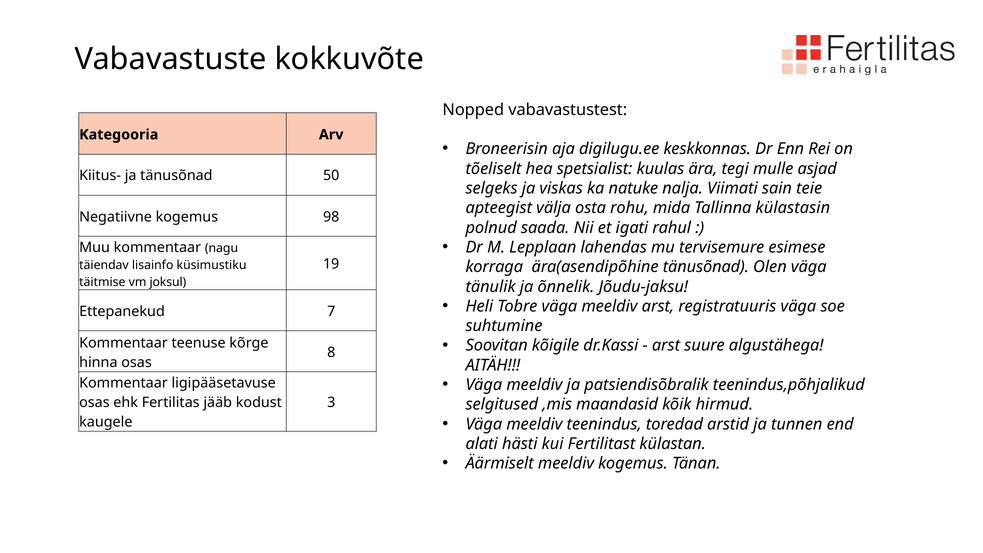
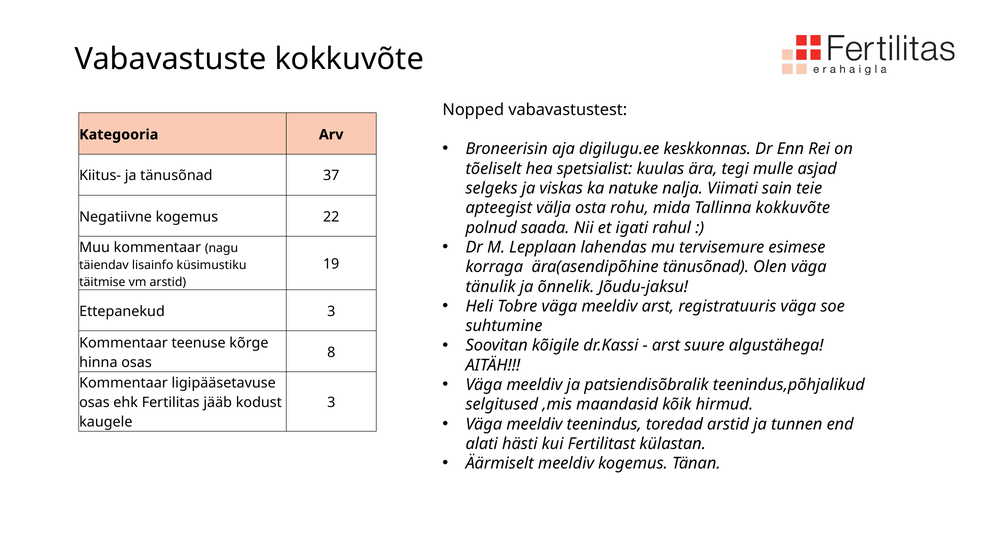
50: 50 -> 37
Tallinna külastasin: külastasin -> kokkuvõte
98: 98 -> 22
vm joksul: joksul -> arstid
Ettepanekud 7: 7 -> 3
